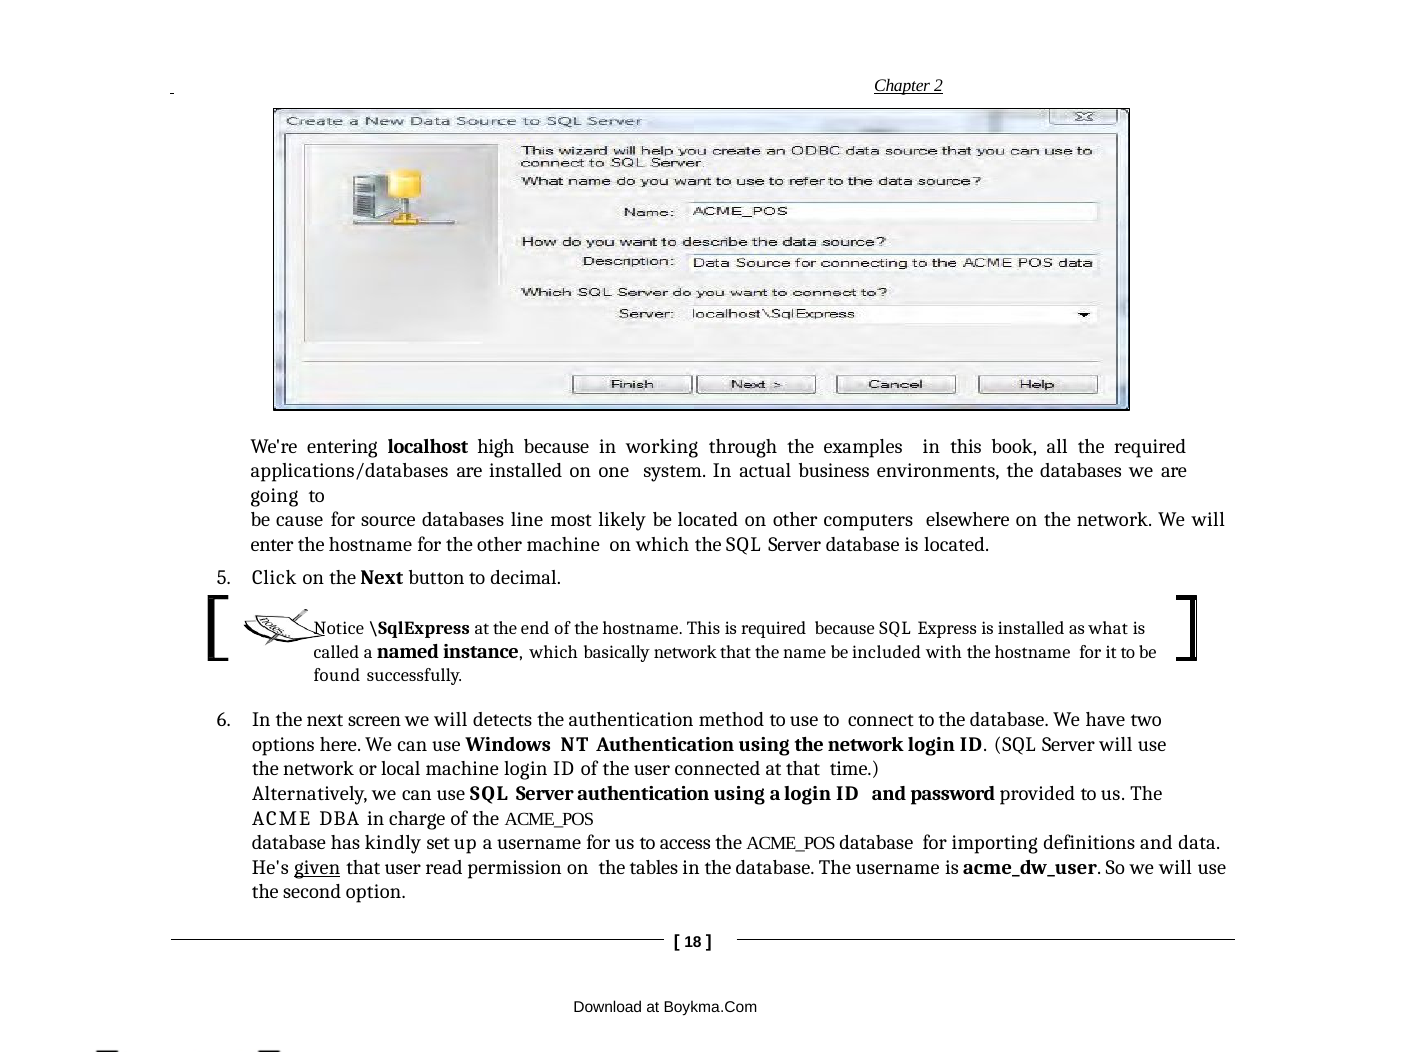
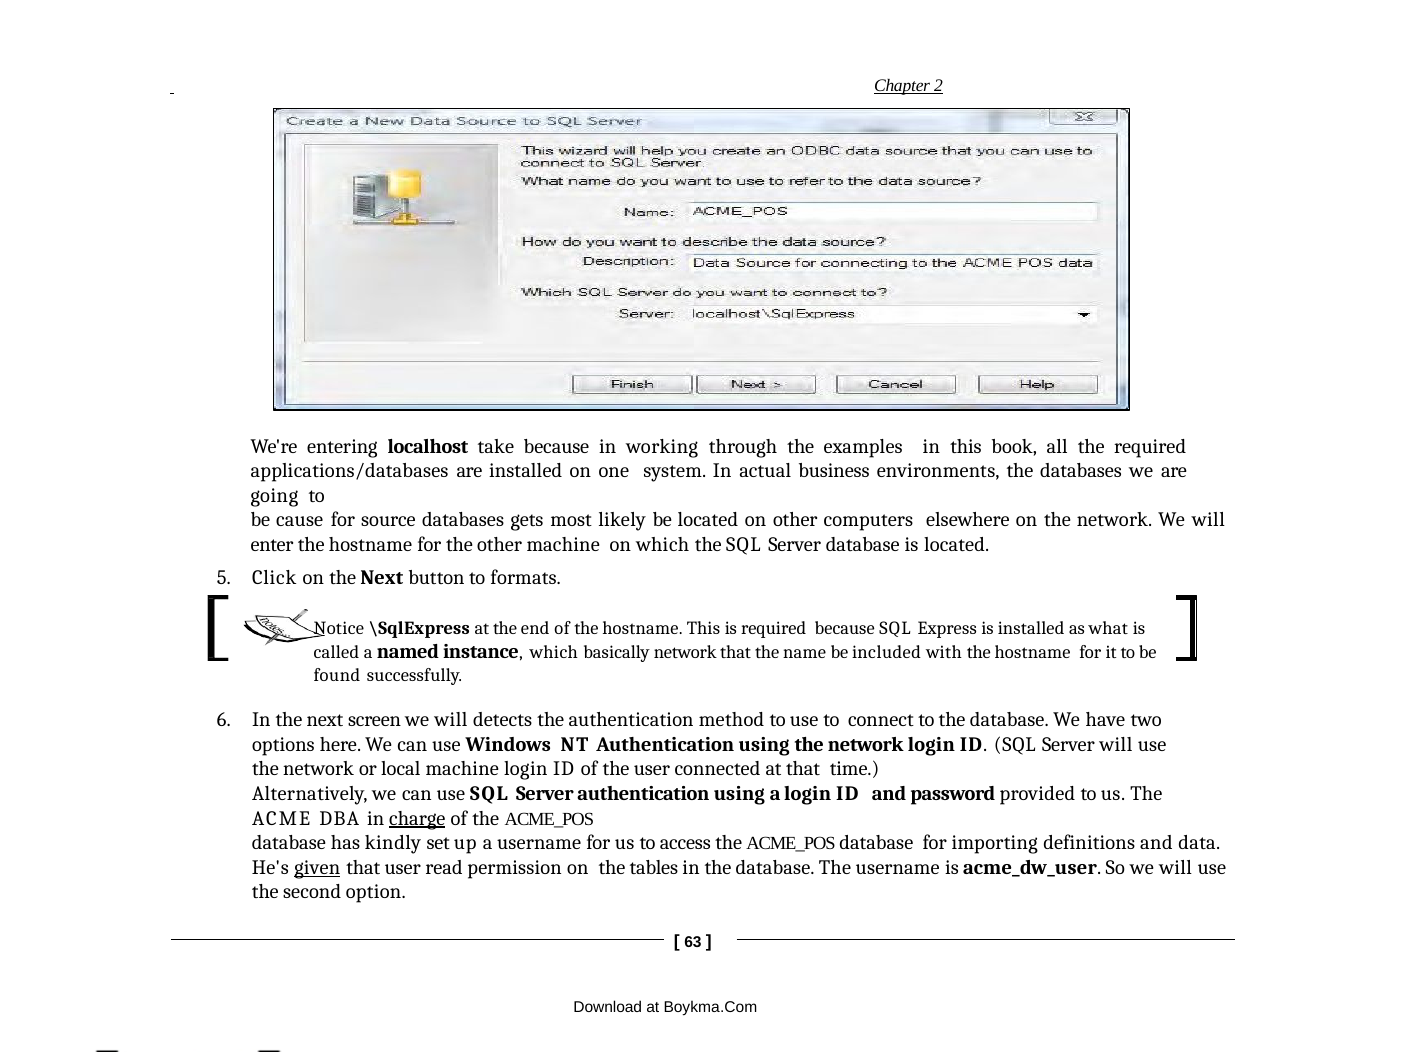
high: high -> take
line: line -> gets
decimal: decimal -> formats
charge underline: none -> present
18: 18 -> 63
